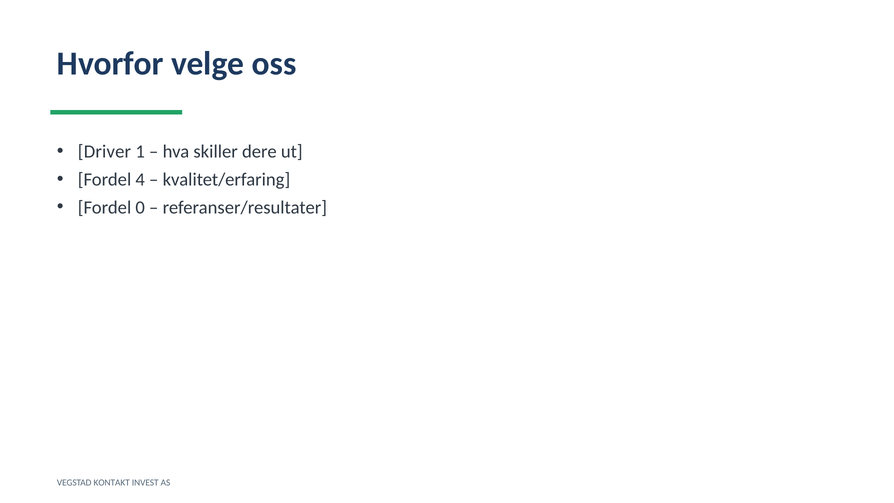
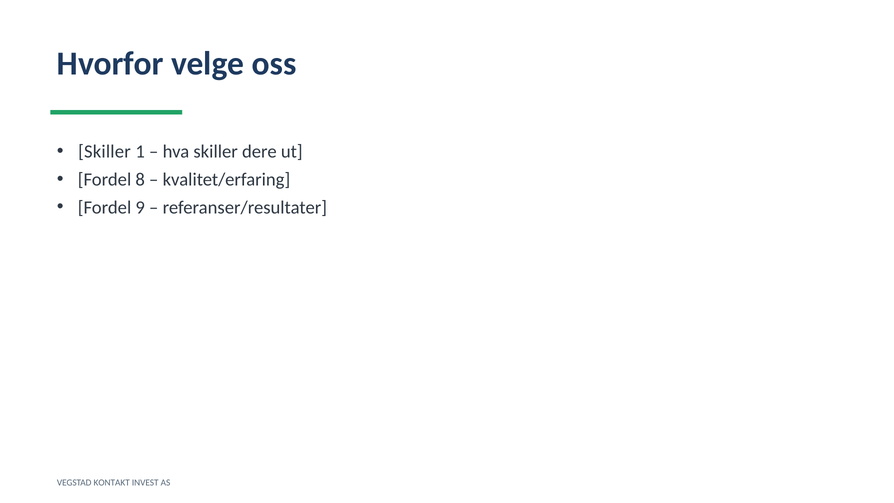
Driver at (104, 151): Driver -> Skiller
4: 4 -> 8
0: 0 -> 9
